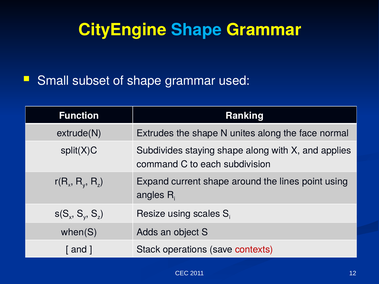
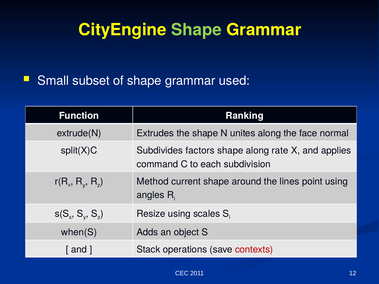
Shape at (196, 30) colour: light blue -> light green
staying: staying -> factors
with: with -> rate
Expand: Expand -> Method
